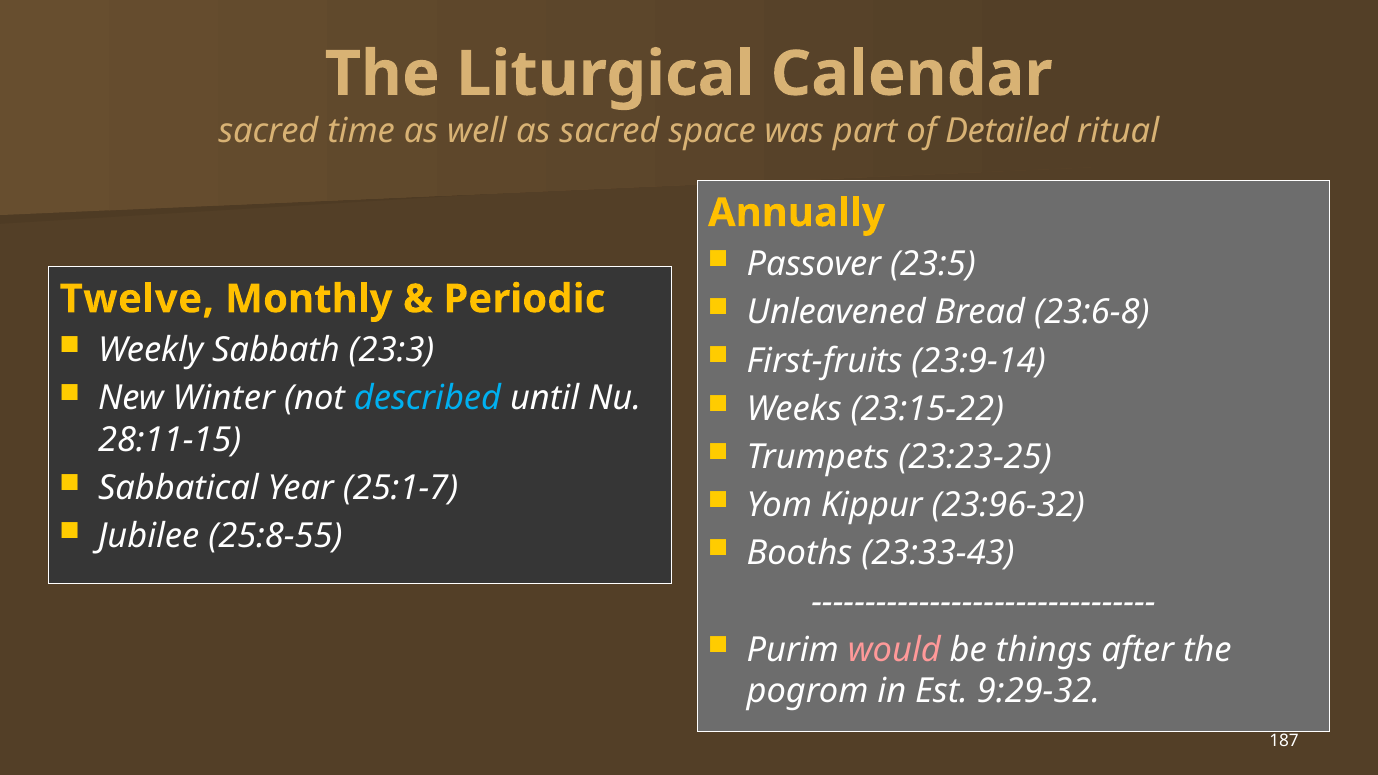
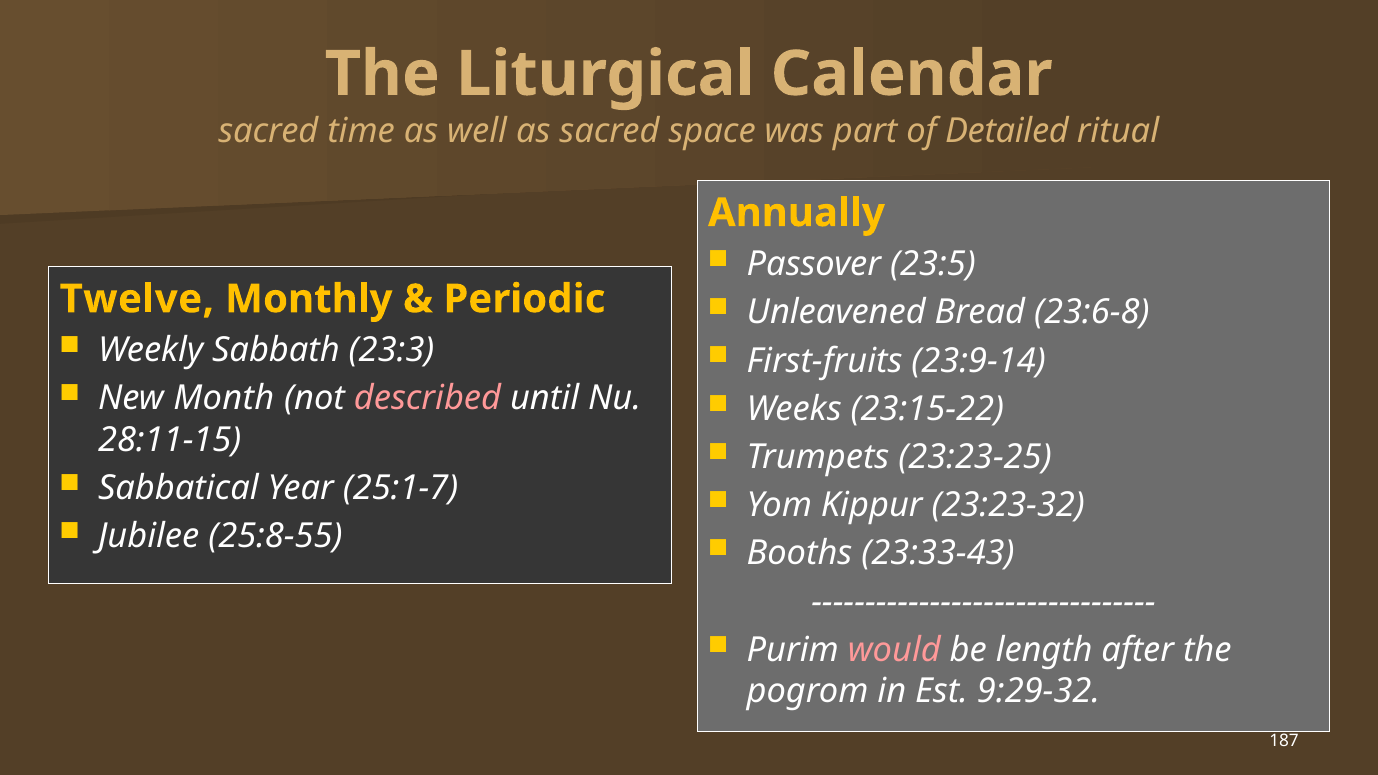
Winter: Winter -> Month
described colour: light blue -> pink
23:96-32: 23:96-32 -> 23:23-32
things: things -> length
